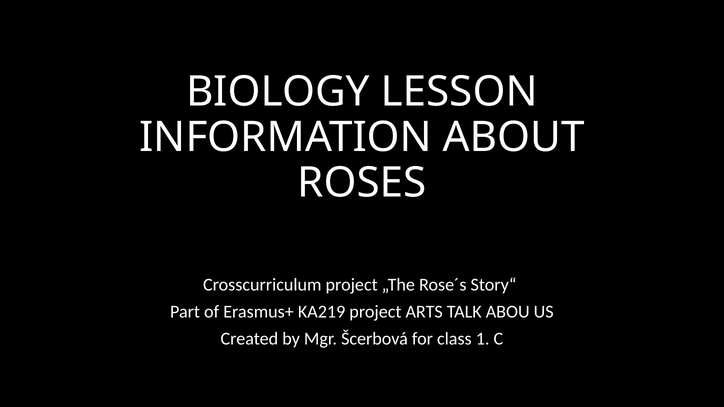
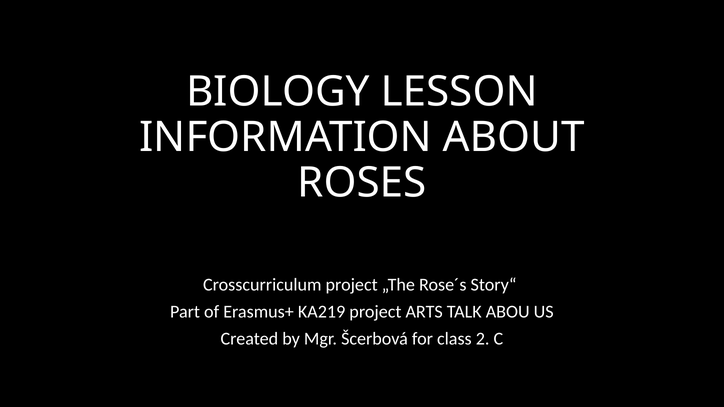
1: 1 -> 2
